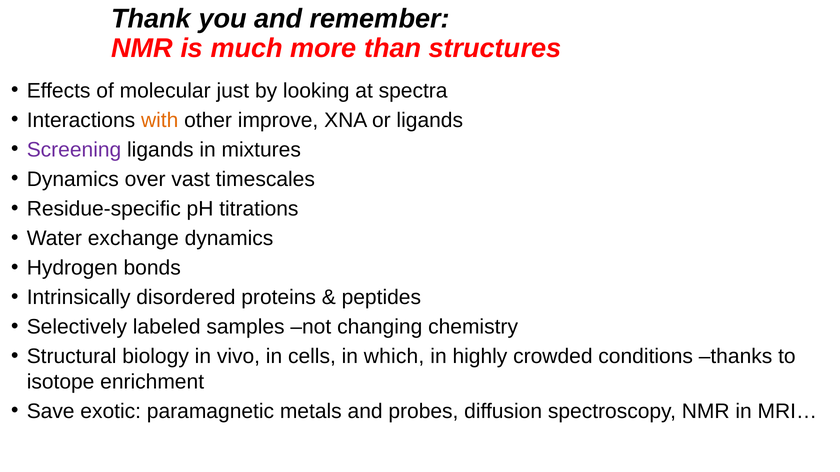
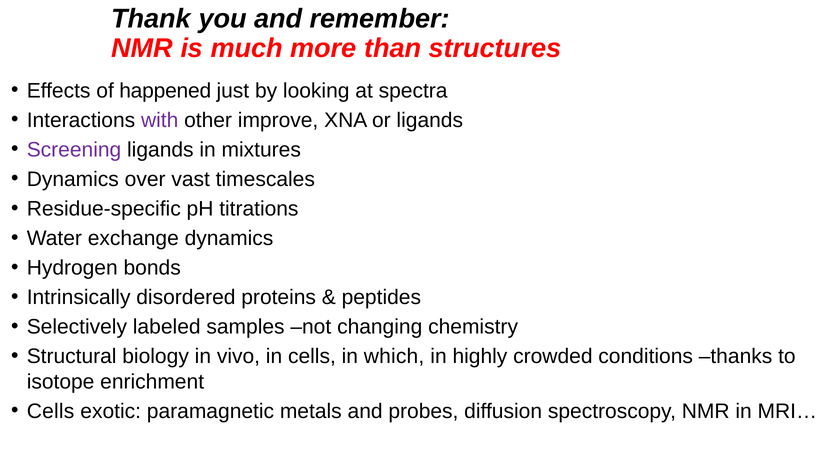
molecular: molecular -> happened
with colour: orange -> purple
Save at (51, 412): Save -> Cells
